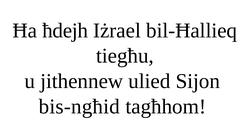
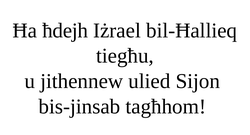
bis-ngħid: bis-ngħid -> bis-jinsab
